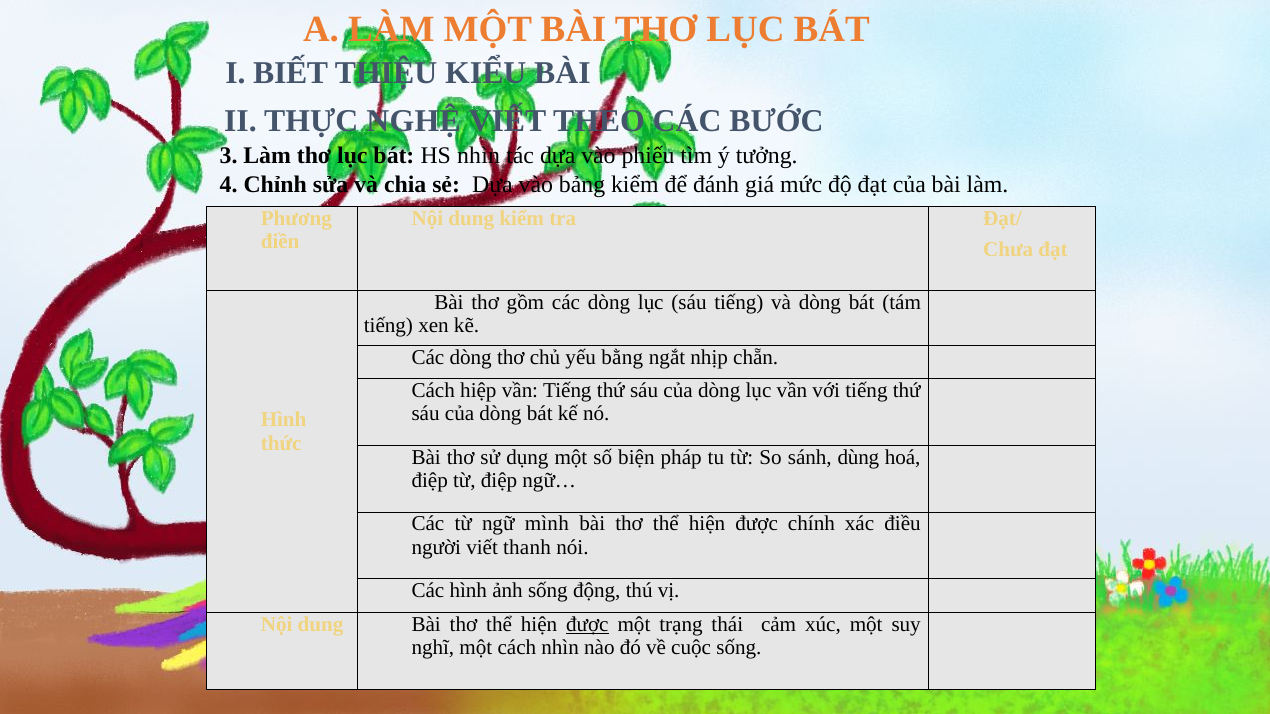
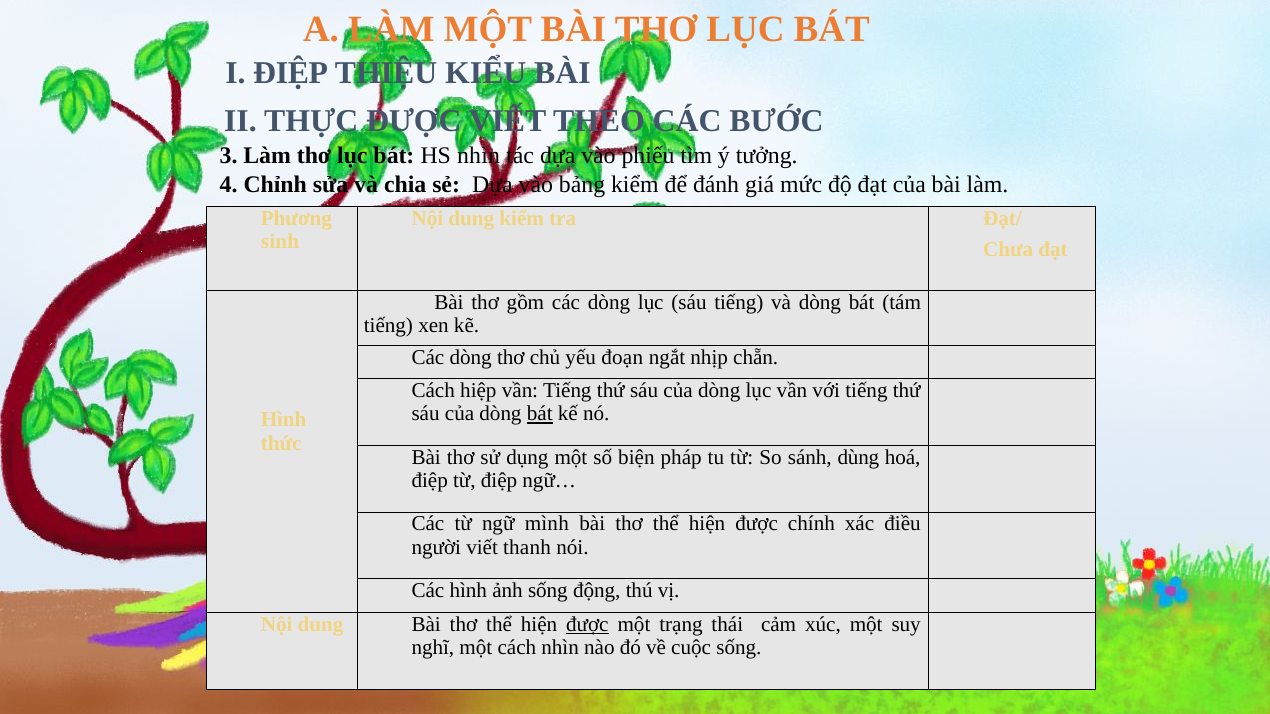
I BIẾT: BIẾT -> ĐIỆP
THỰC NGHỆ: NGHỆ -> ĐƯỢC
điền: điền -> sinh
bằng: bằng -> đoạn
bát at (540, 414) underline: none -> present
